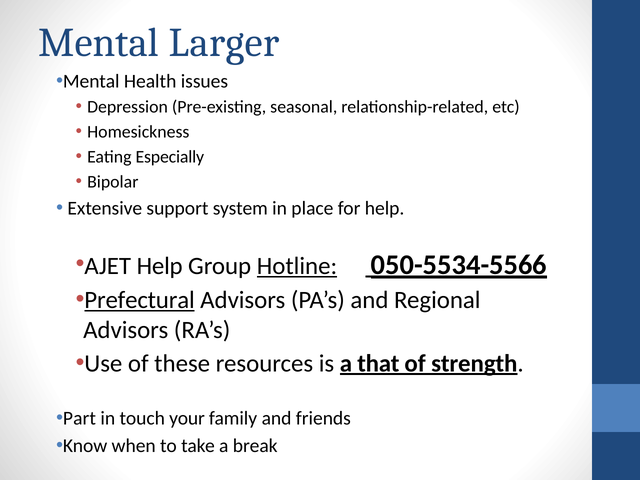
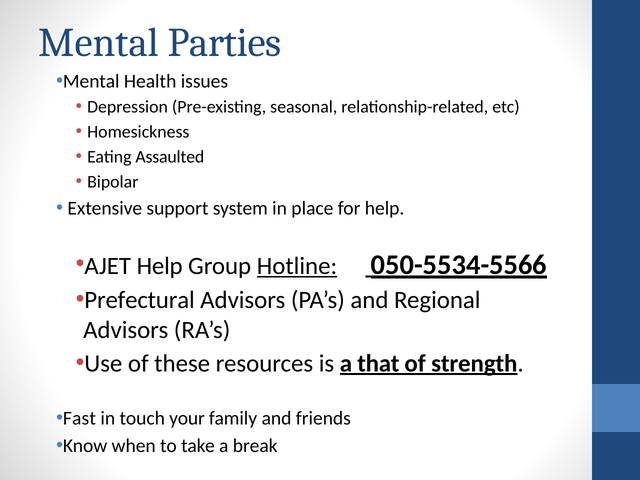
Larger: Larger -> Parties
Especially: Especially -> Assaulted
Prefectural underline: present -> none
Part: Part -> Fast
